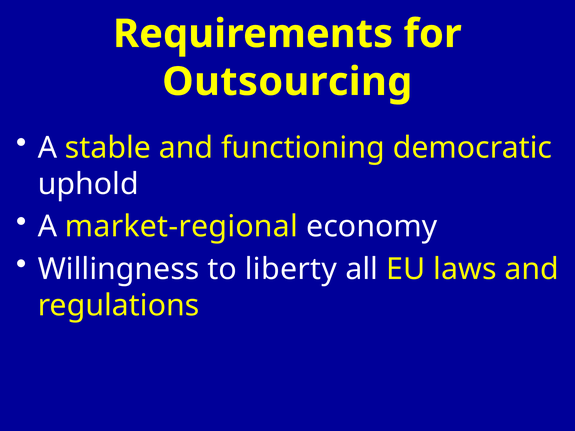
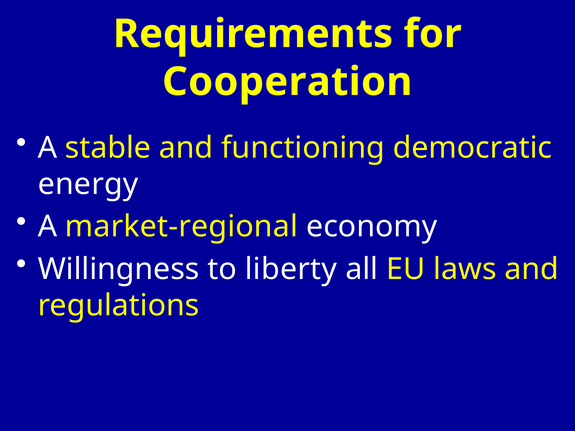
Outsourcing: Outsourcing -> Cooperation
uphold: uphold -> energy
